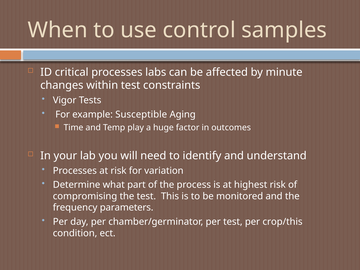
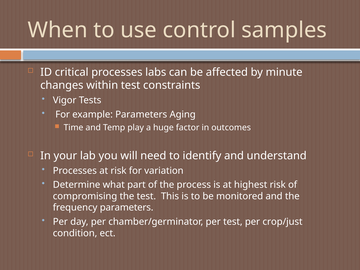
example Susceptible: Susceptible -> Parameters
crop/this: crop/this -> crop/just
